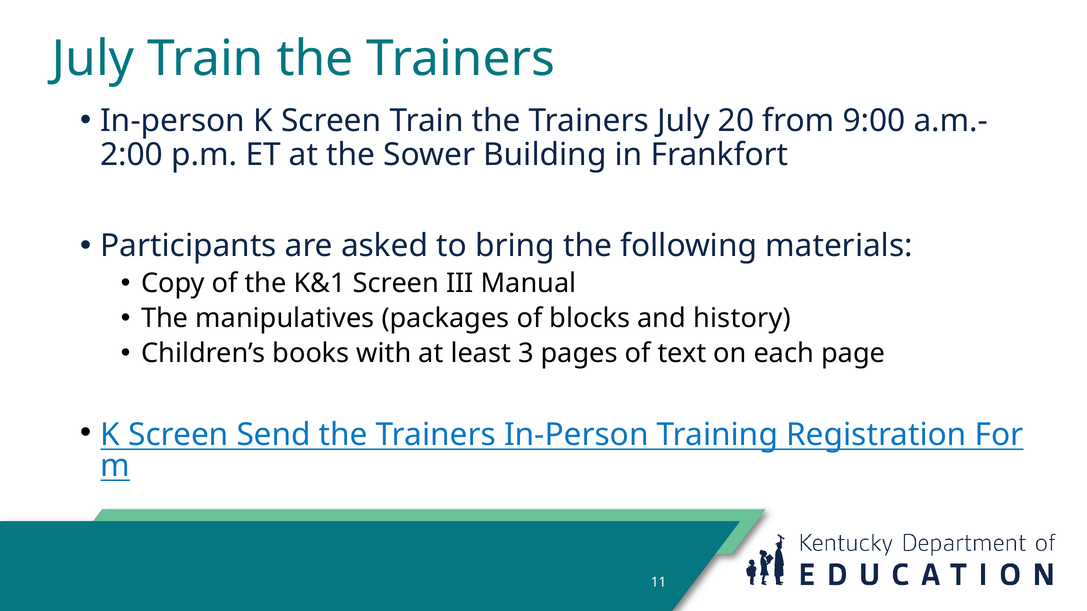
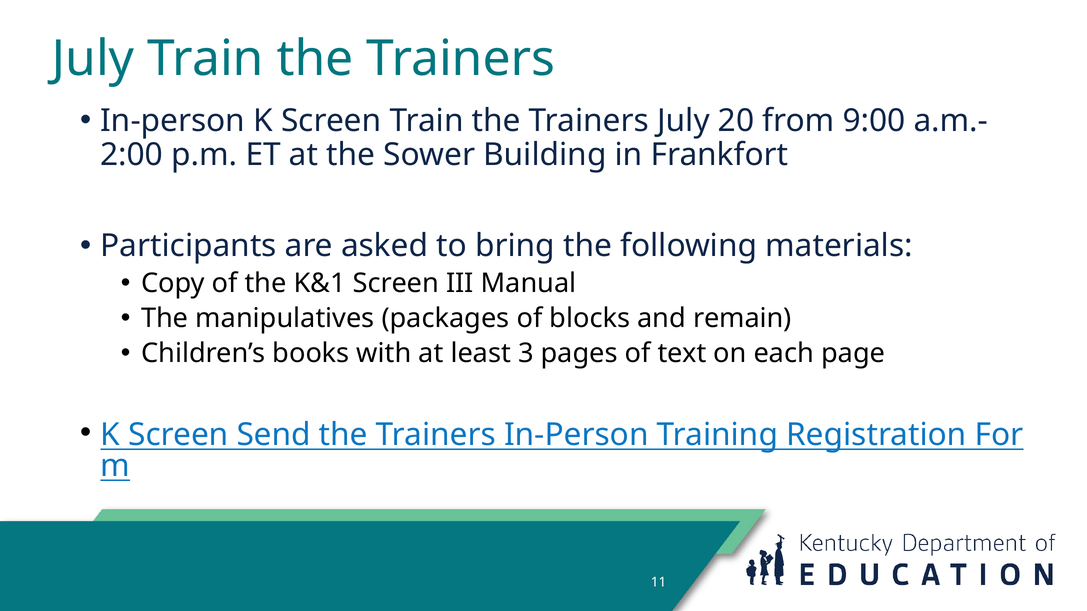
history: history -> remain
